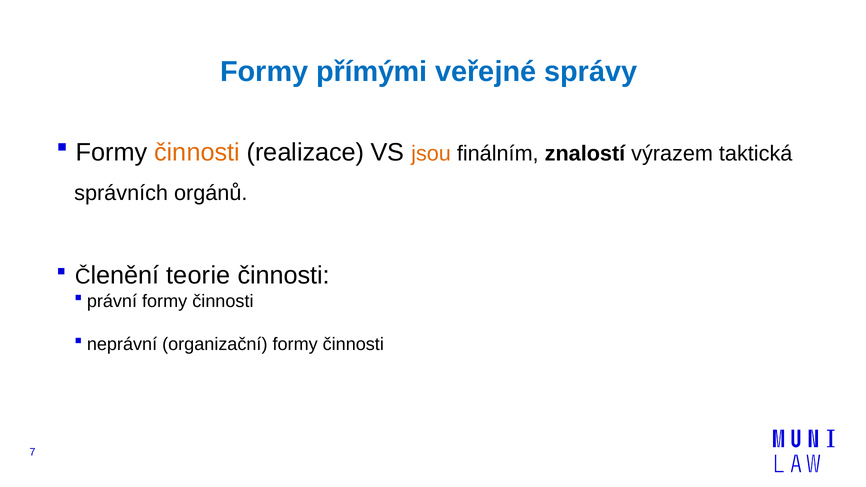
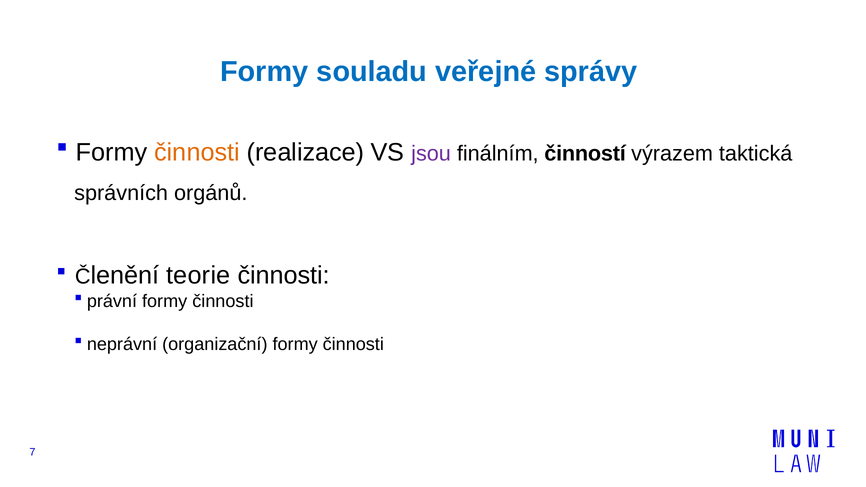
přímými: přímými -> souladu
jsou colour: orange -> purple
znalostí: znalostí -> činností
